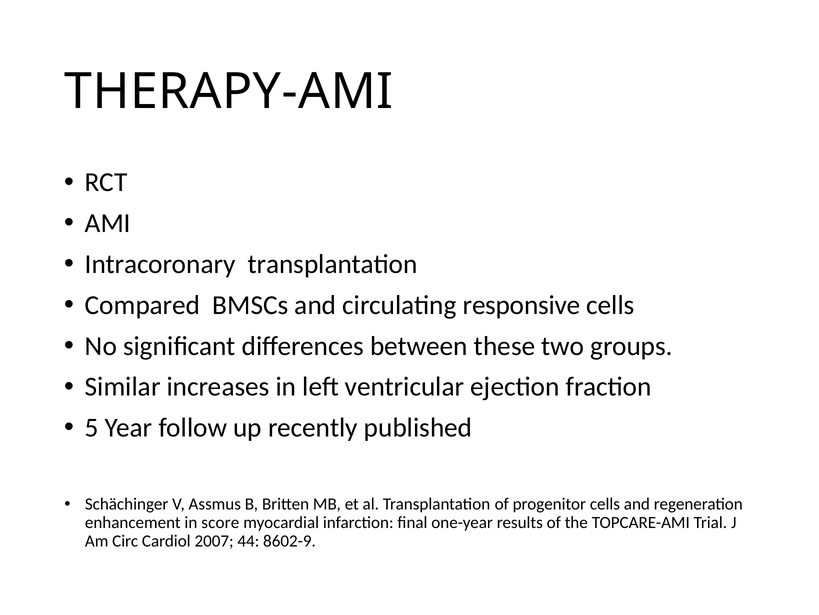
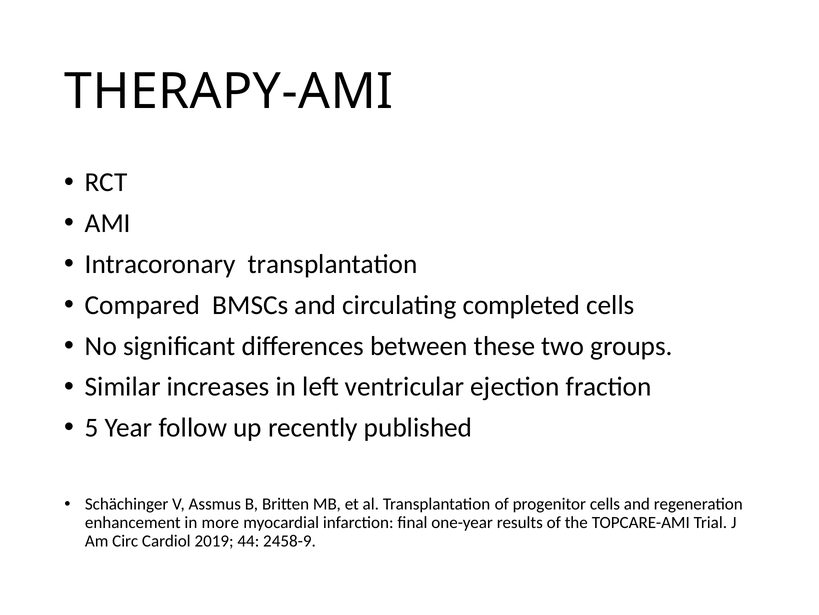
responsive: responsive -> completed
score: score -> more
2007: 2007 -> 2019
8602-9: 8602-9 -> 2458-9
